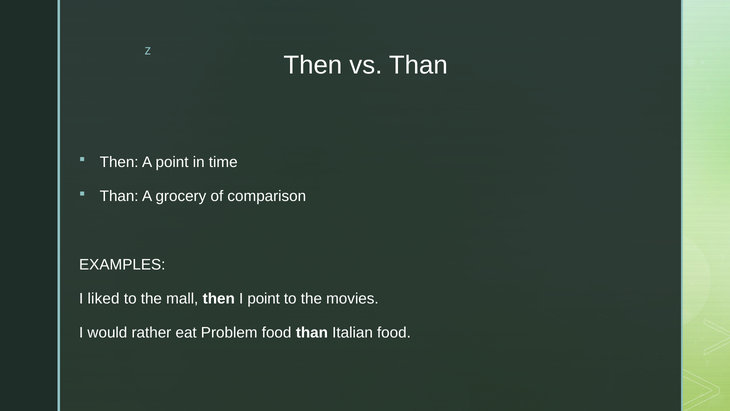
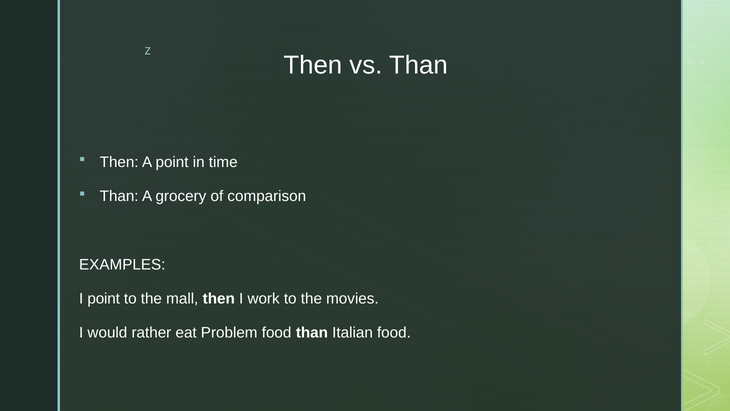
I liked: liked -> point
I point: point -> work
